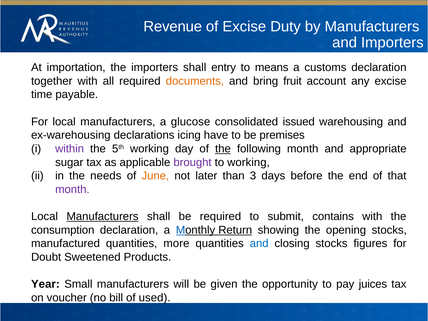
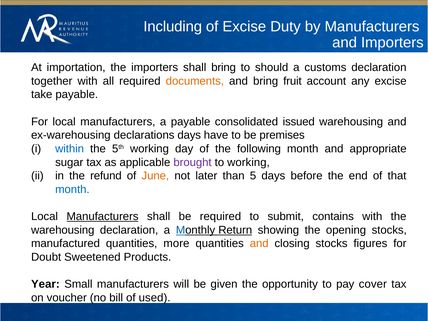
Revenue: Revenue -> Including
shall entry: entry -> bring
means: means -> should
time: time -> take
a glucose: glucose -> payable
declarations icing: icing -> days
within colour: purple -> blue
the at (223, 149) underline: present -> none
needs: needs -> refund
3: 3 -> 5
month at (72, 189) colour: purple -> blue
consumption at (63, 230): consumption -> warehousing
and at (259, 244) colour: blue -> orange
juices: juices -> cover
